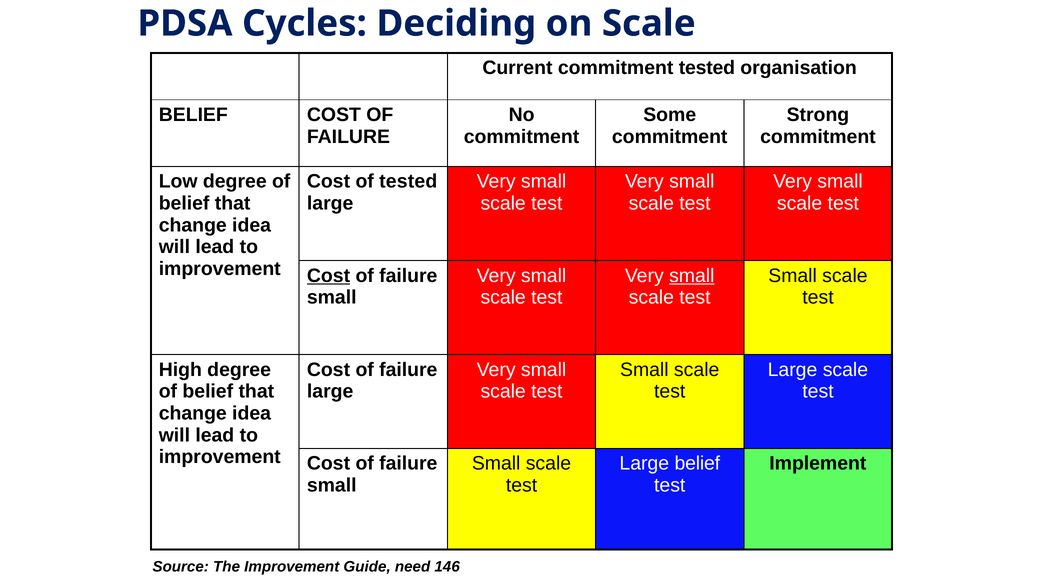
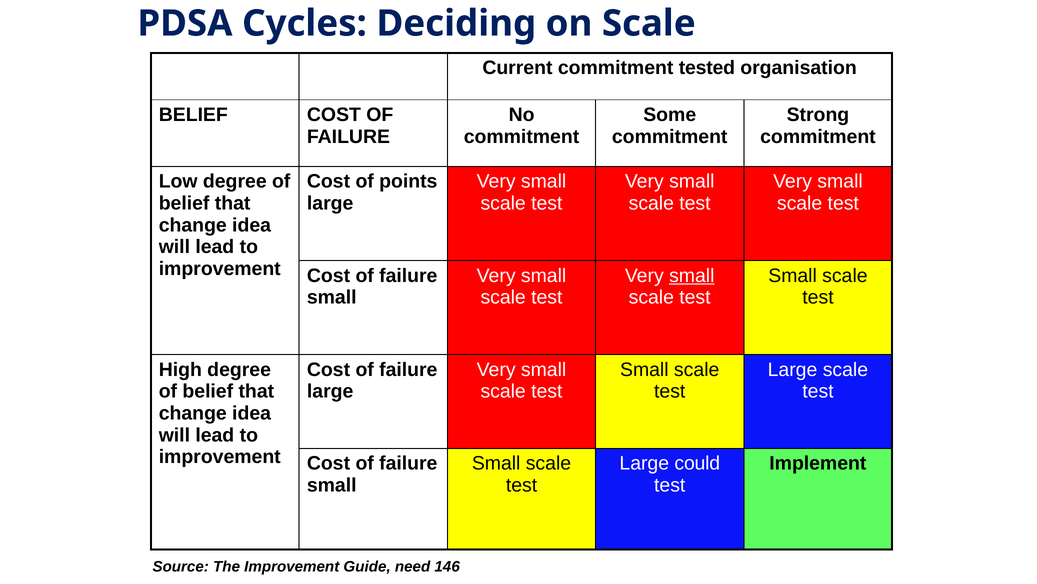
of tested: tested -> points
Cost at (329, 275) underline: present -> none
Large belief: belief -> could
